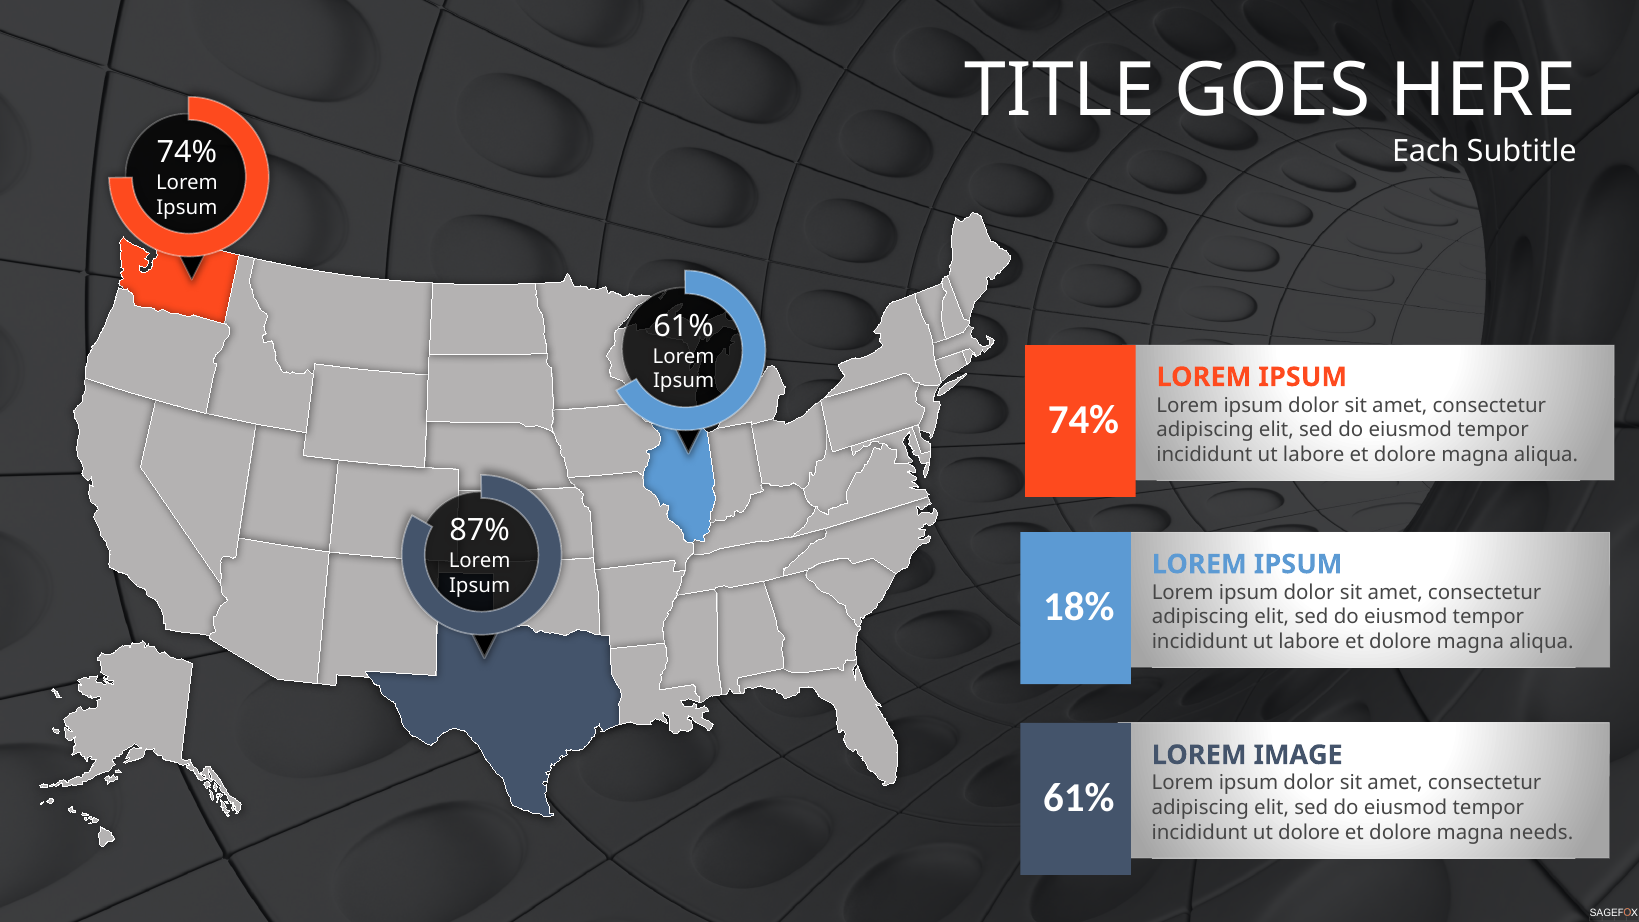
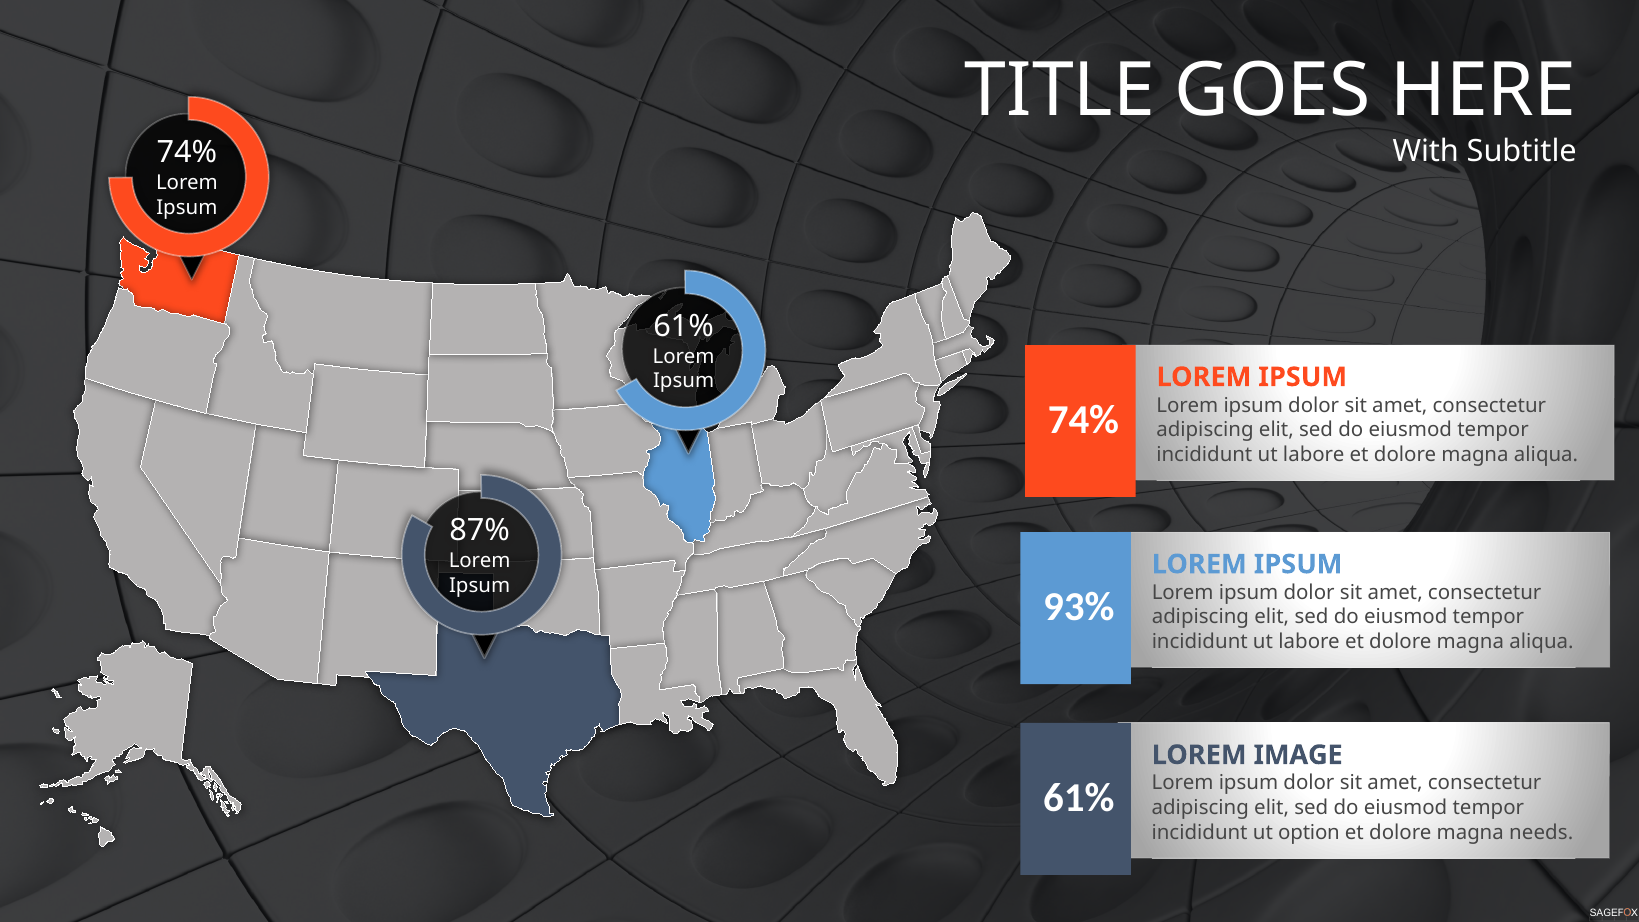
Each: Each -> With
18%: 18% -> 93%
ut dolore: dolore -> option
